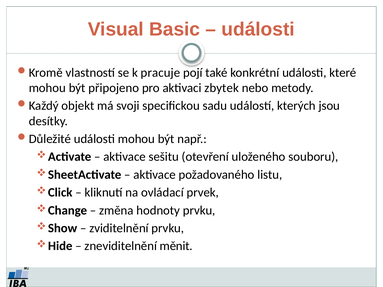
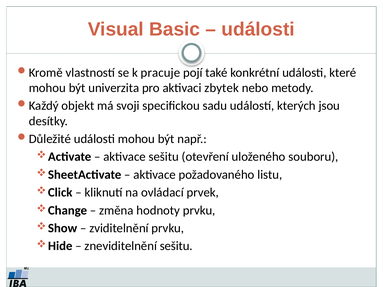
připojeno: připojeno -> univerzita
zneviditelnění měnit: měnit -> sešitu
